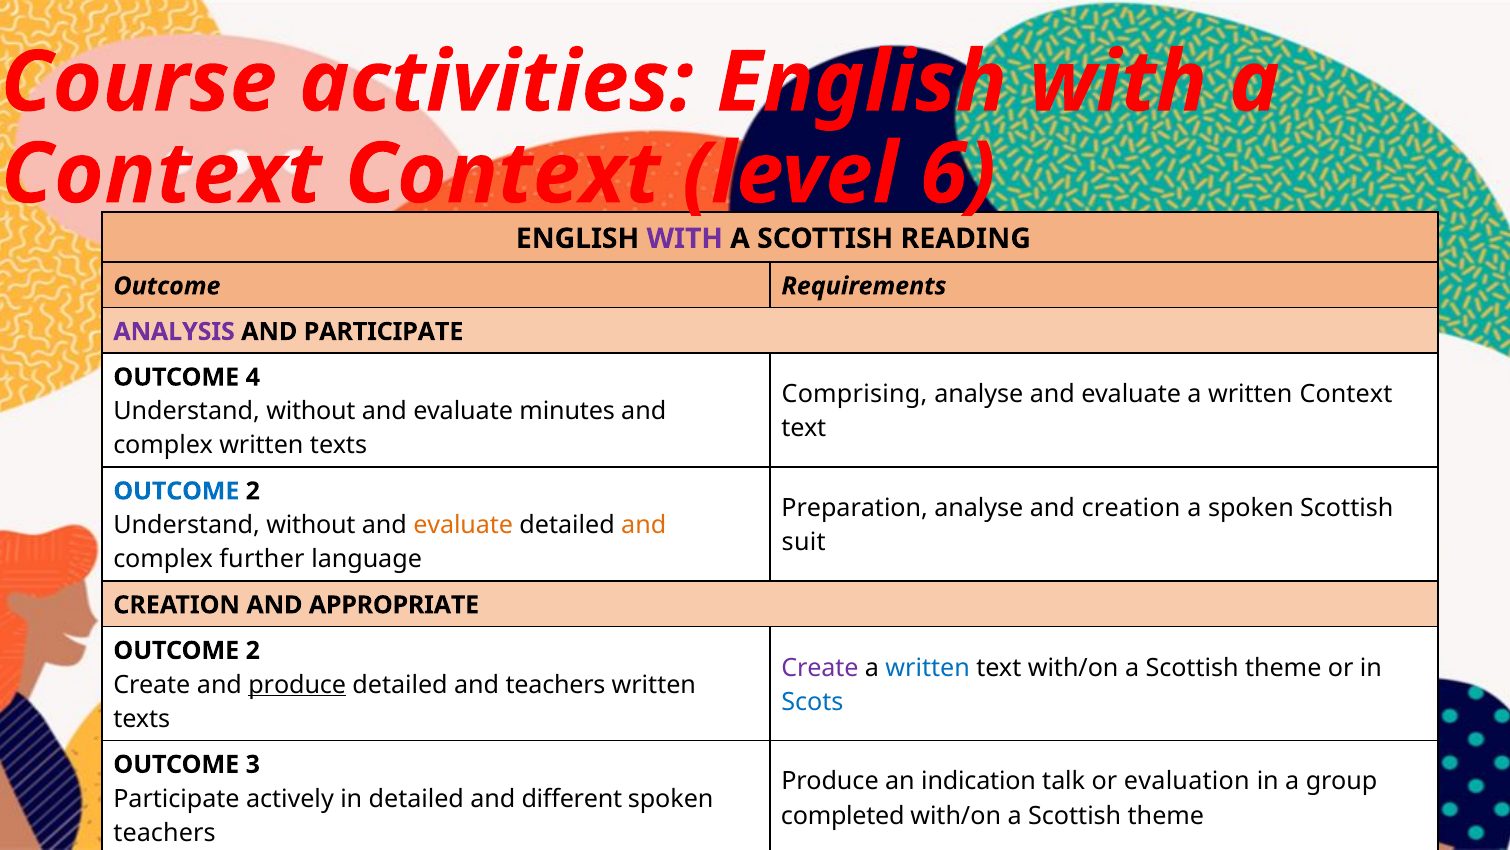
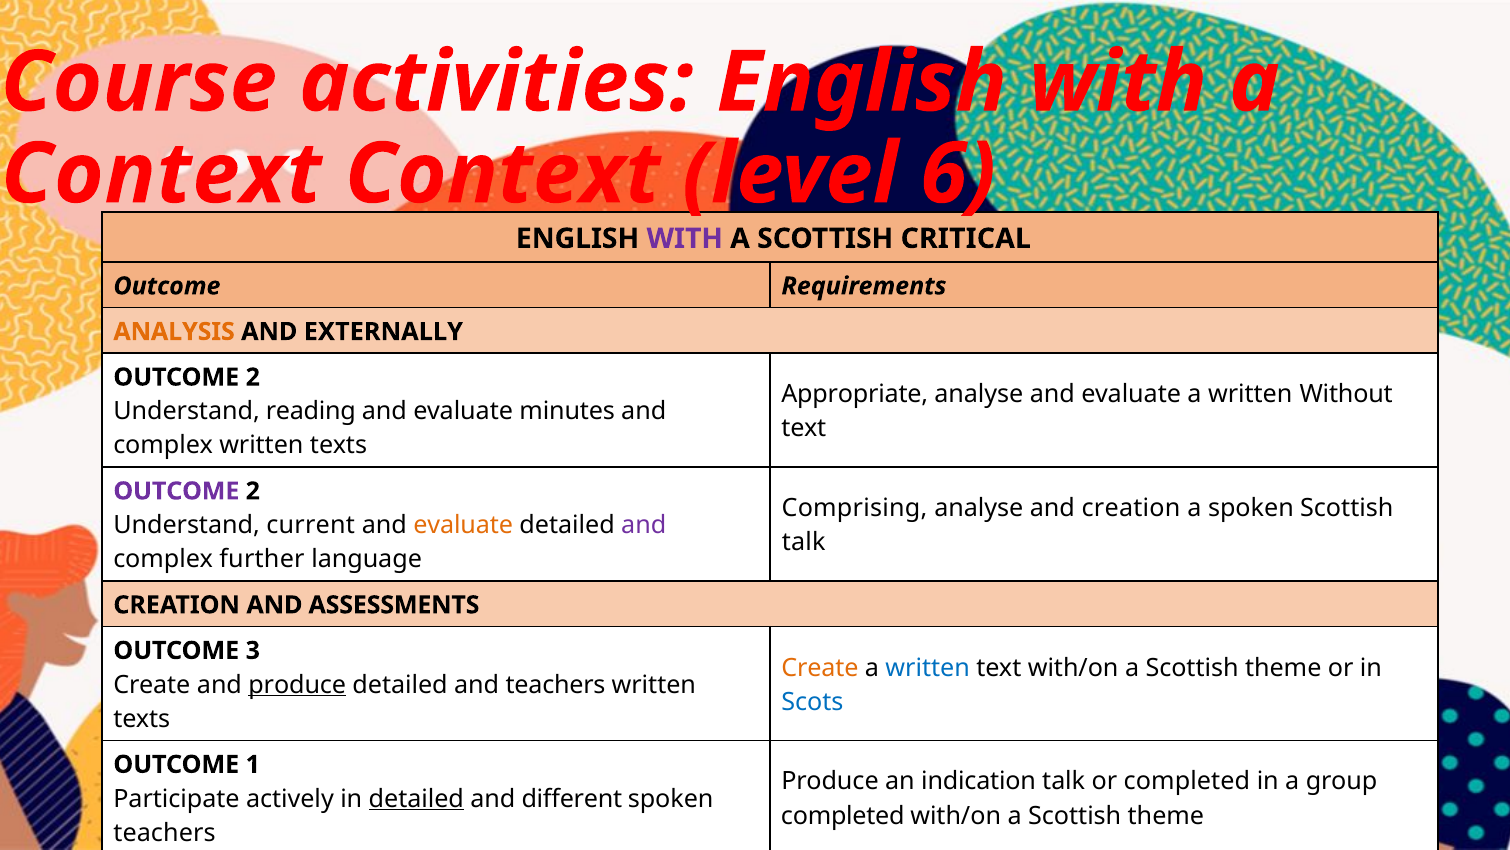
READING: READING -> CRITICAL
ANALYSIS colour: purple -> orange
AND PARTICIPATE: PARTICIPATE -> EXTERNALLY
4 at (253, 377): 4 -> 2
Comprising: Comprising -> Appropriate
written Context: Context -> Without
without at (311, 411): without -> reading
OUTCOME at (176, 491) colour: blue -> purple
Preparation: Preparation -> Comprising
without at (311, 525): without -> current
and at (644, 525) colour: orange -> purple
suit at (804, 542): suit -> talk
APPROPRIATE: APPROPRIATE -> ASSESSMENTS
2 at (253, 650): 2 -> 3
Create at (820, 667) colour: purple -> orange
3: 3 -> 1
or evaluation: evaluation -> completed
detailed at (416, 798) underline: none -> present
